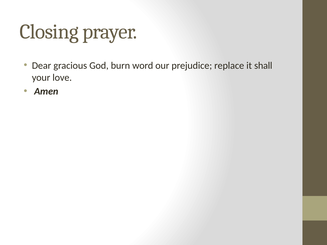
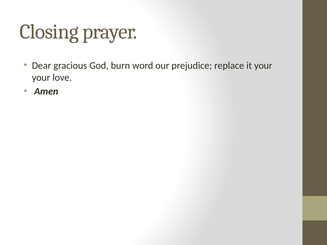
it shall: shall -> your
